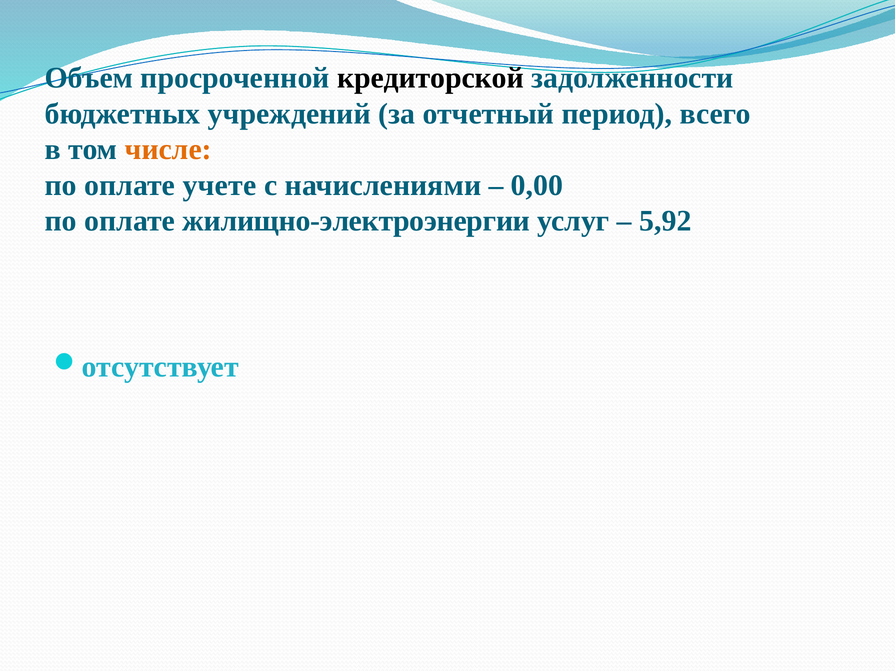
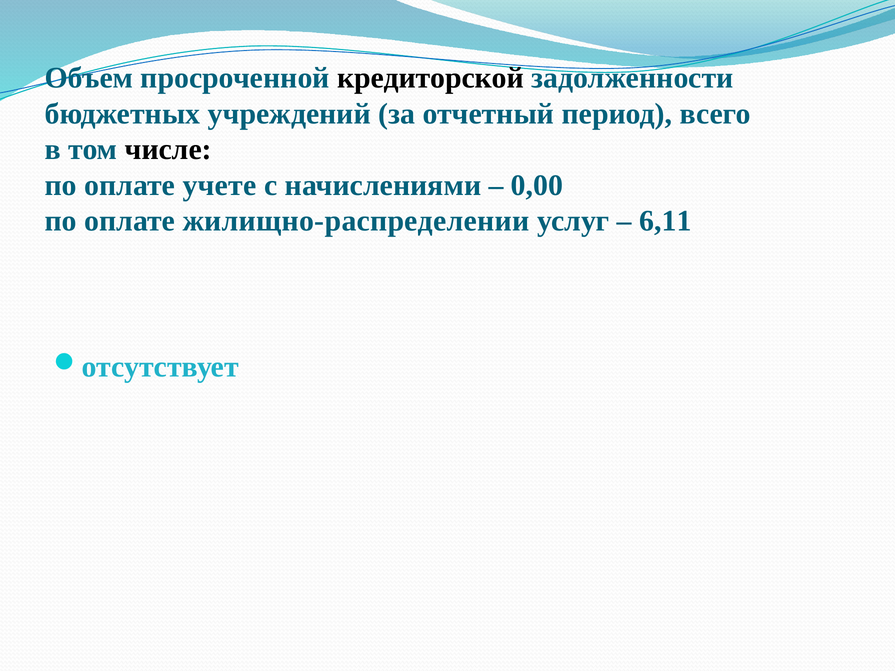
числе colour: orange -> black
жилищно-электроэнергии: жилищно-электроэнергии -> жилищно-распределении
5,92: 5,92 -> 6,11
